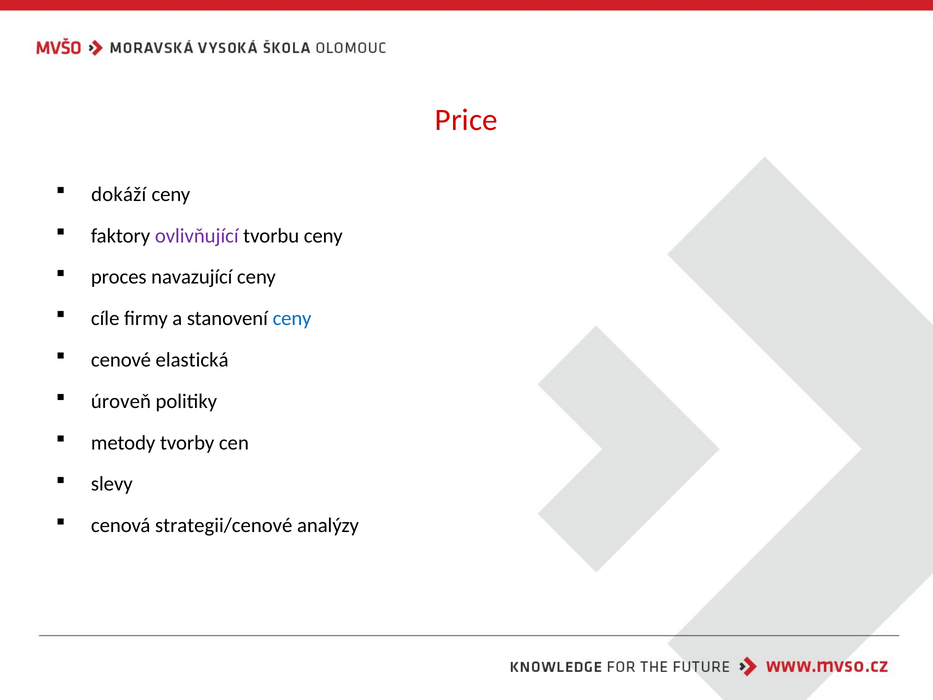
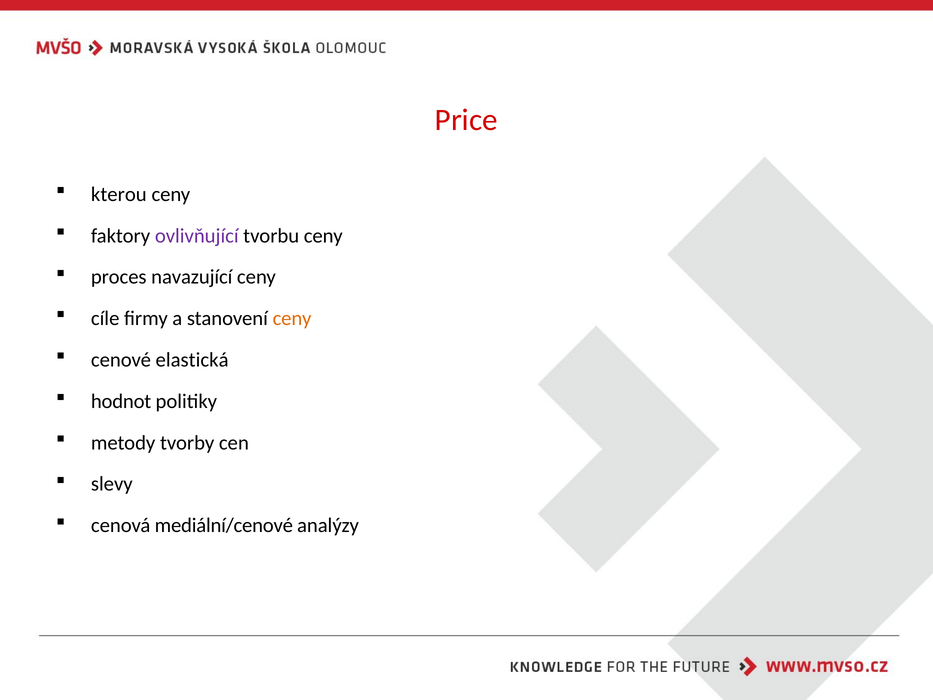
dokáží: dokáží -> kterou
ceny at (292, 318) colour: blue -> orange
úroveň: úroveň -> hodnot
strategii/cenové: strategii/cenové -> mediální/cenové
